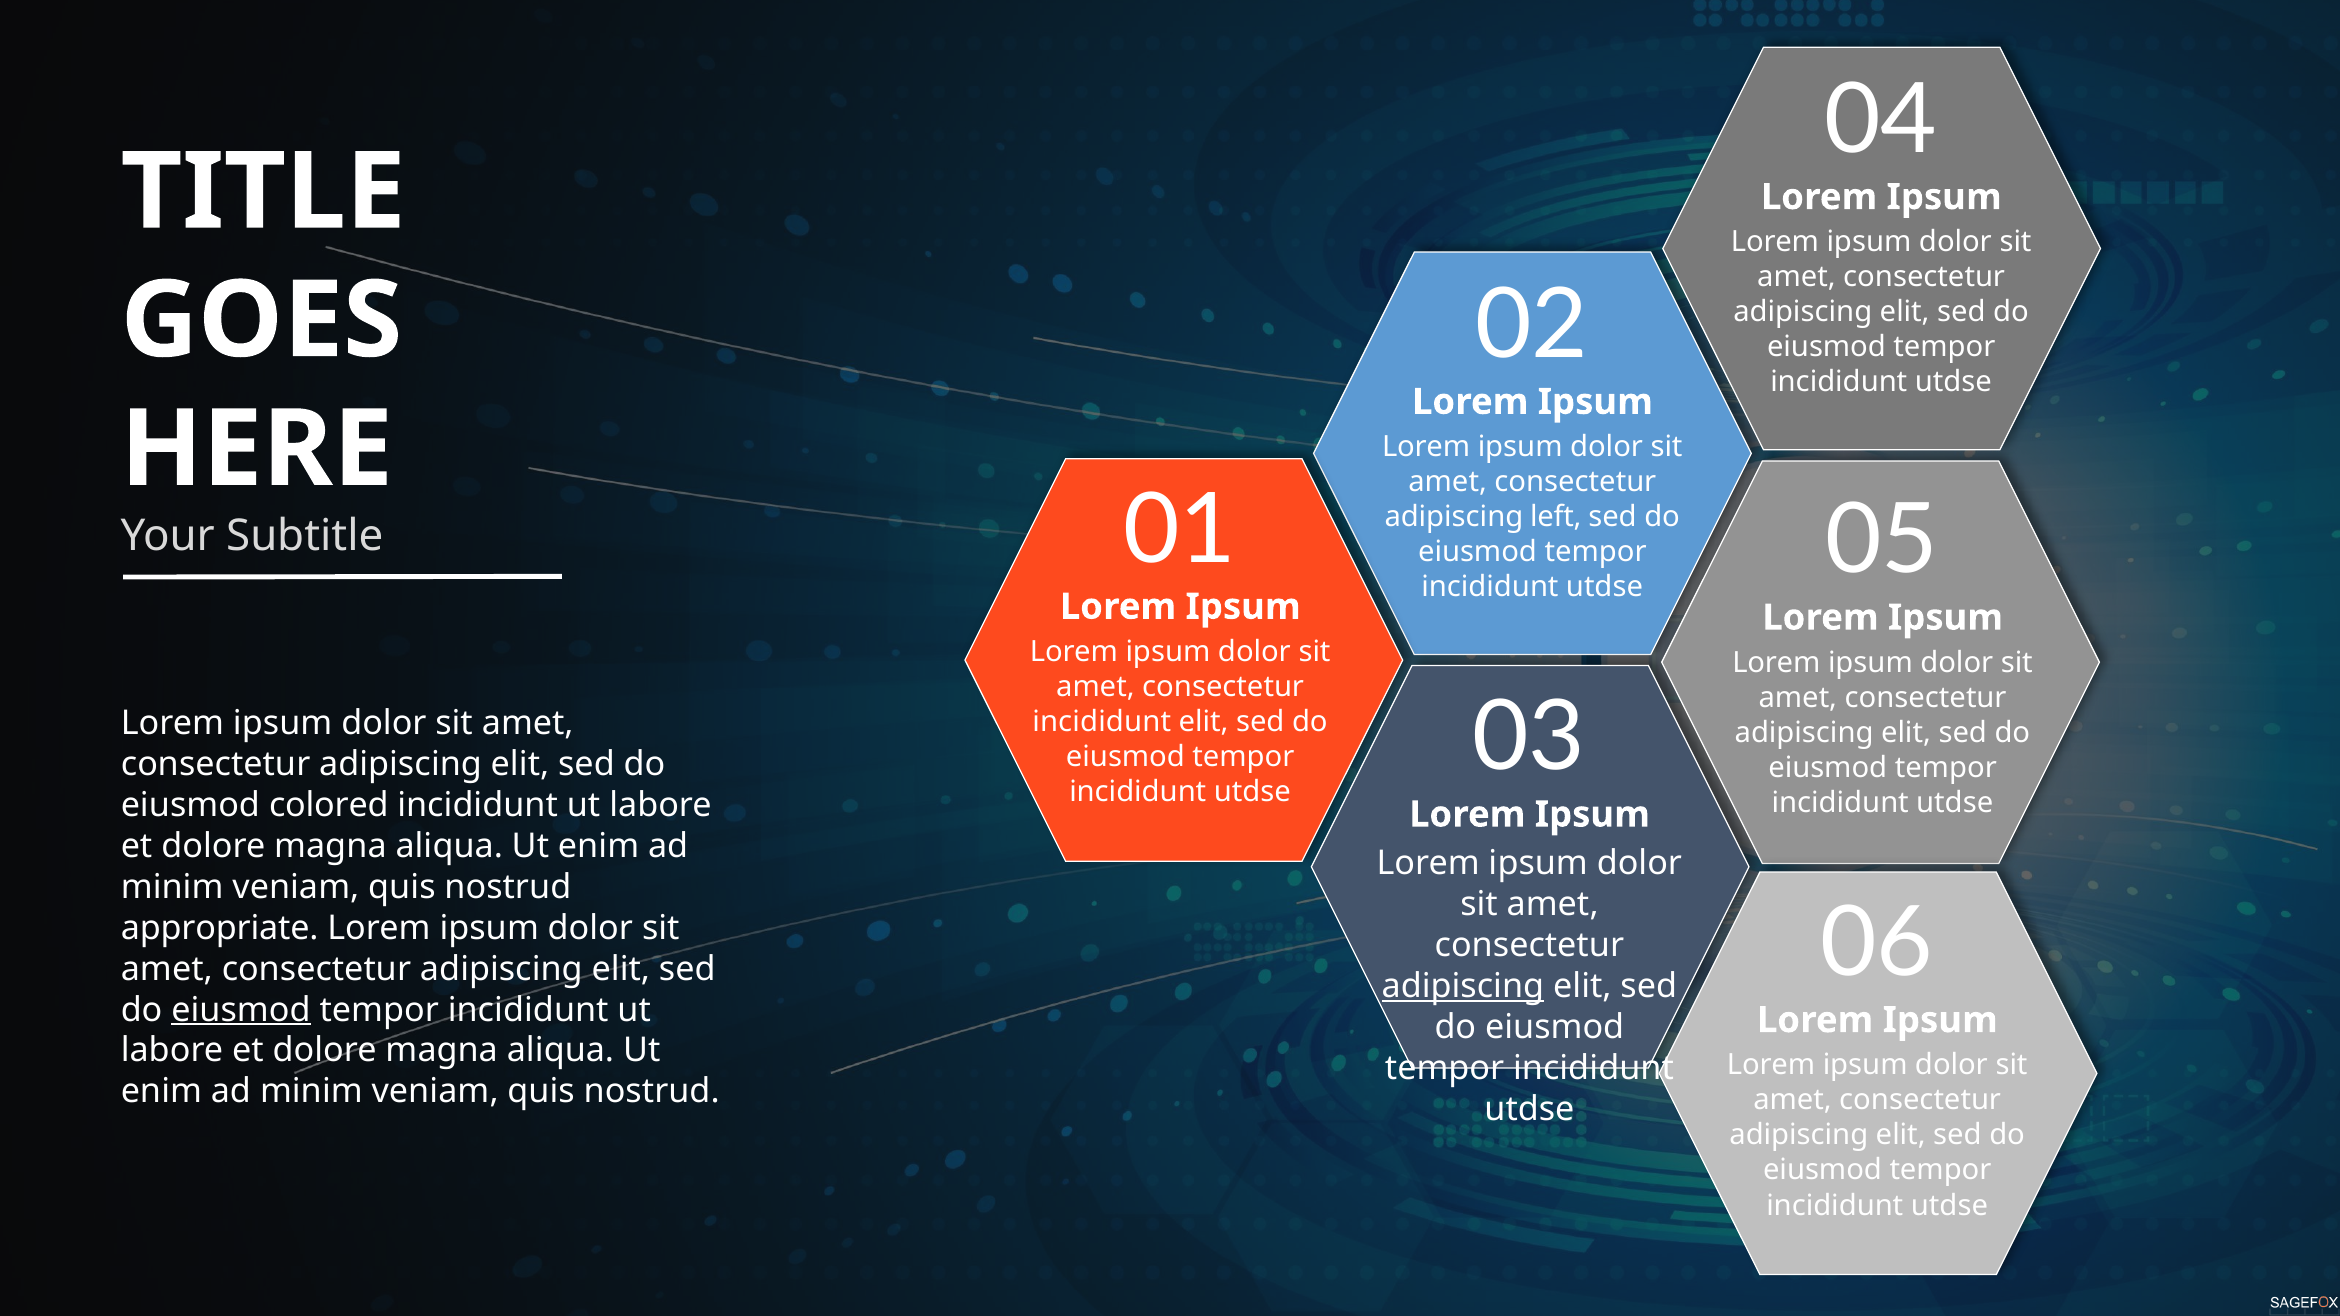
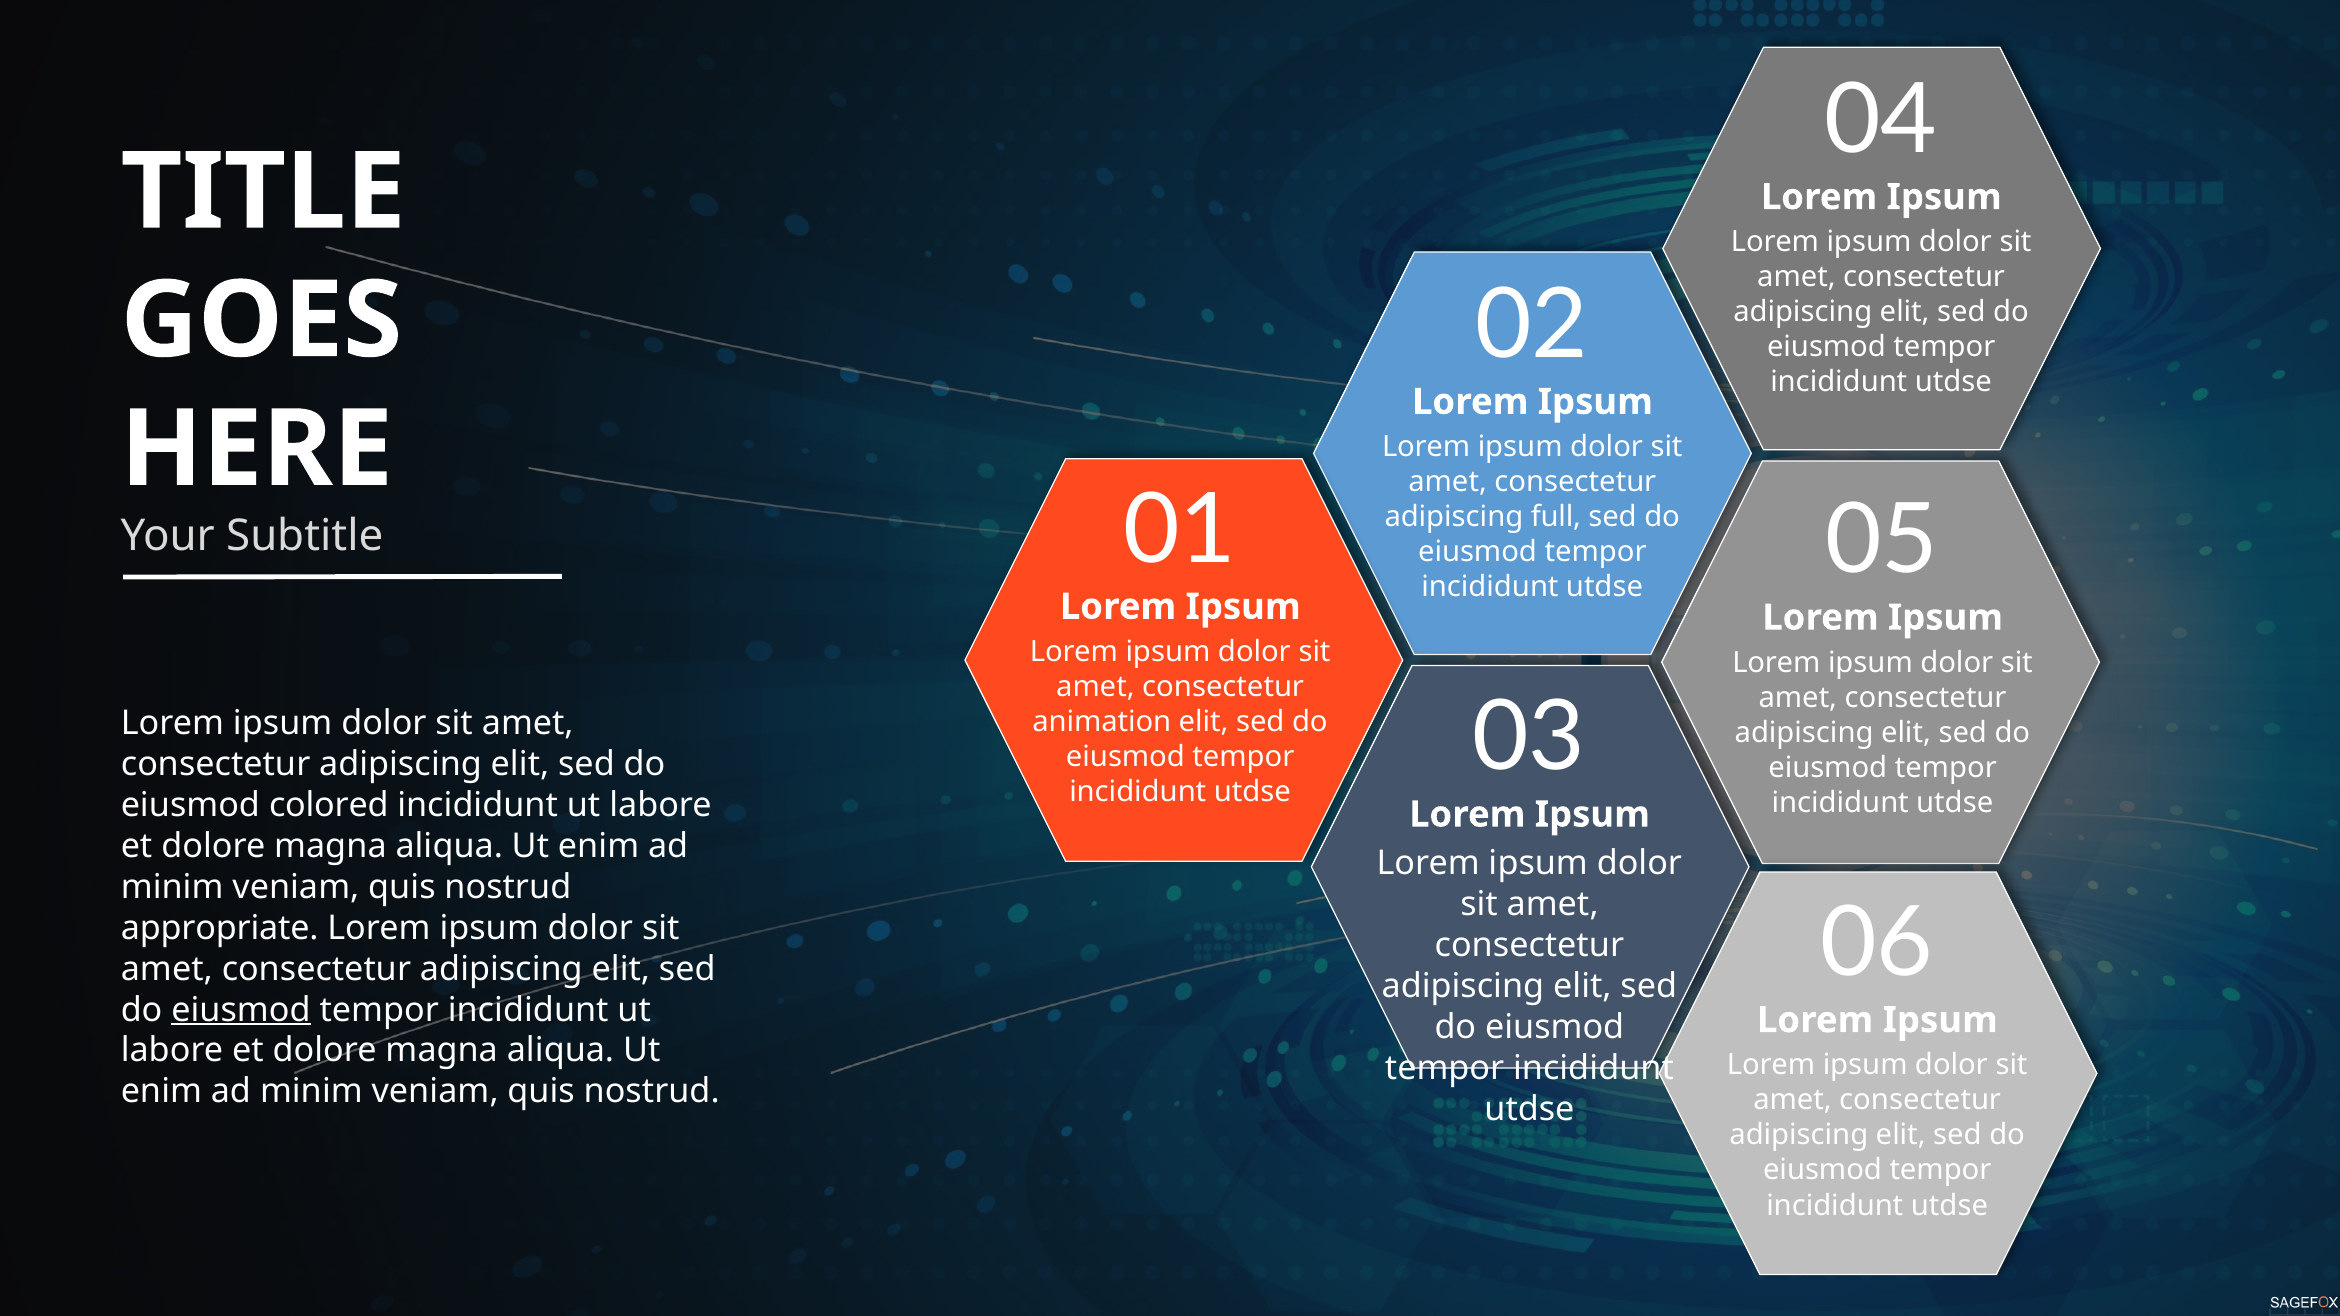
left: left -> full
incididunt at (1102, 722): incididunt -> animation
adipiscing at (1463, 987) underline: present -> none
